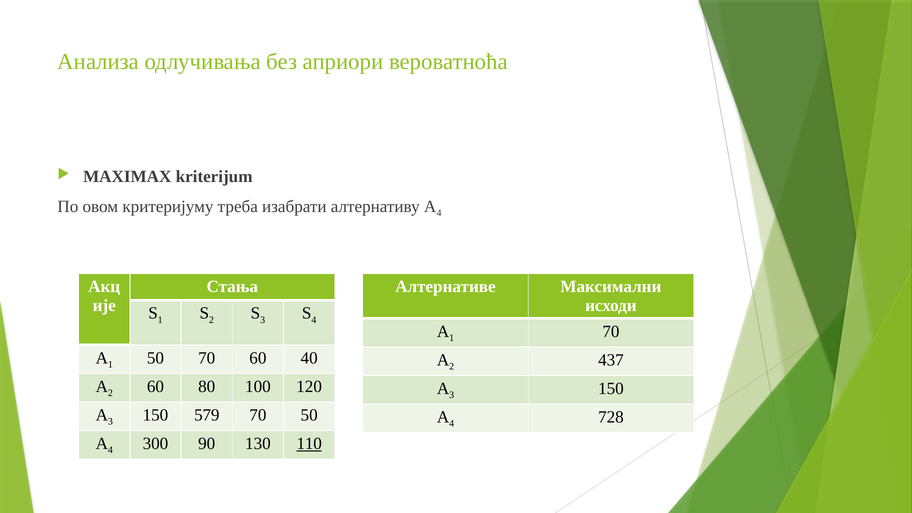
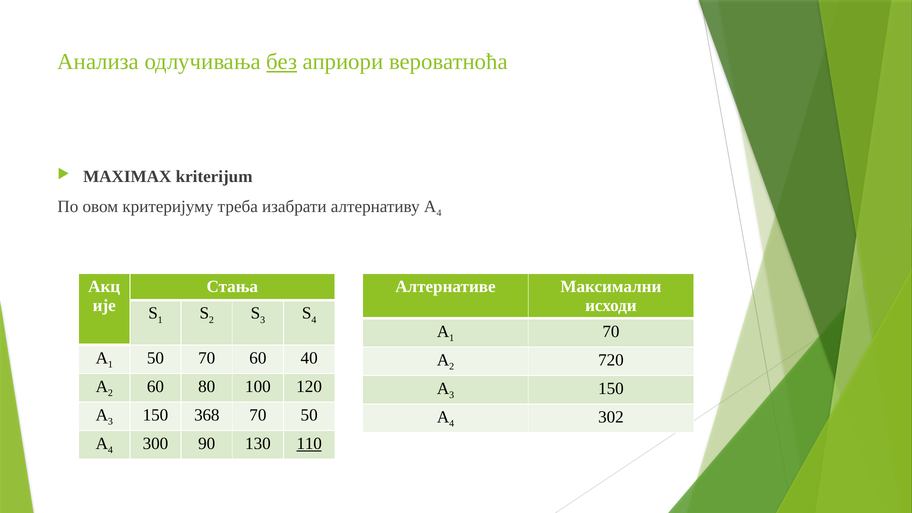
без underline: none -> present
437: 437 -> 720
579: 579 -> 368
728: 728 -> 302
